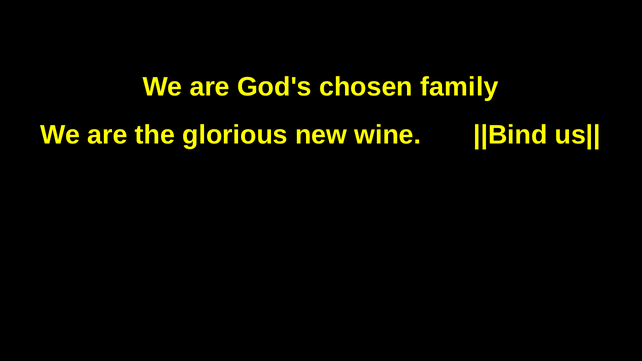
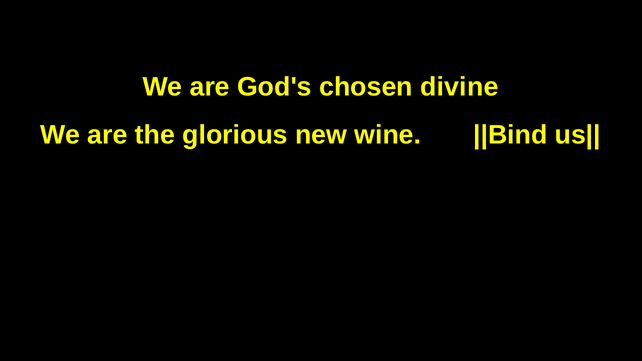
family: family -> divine
